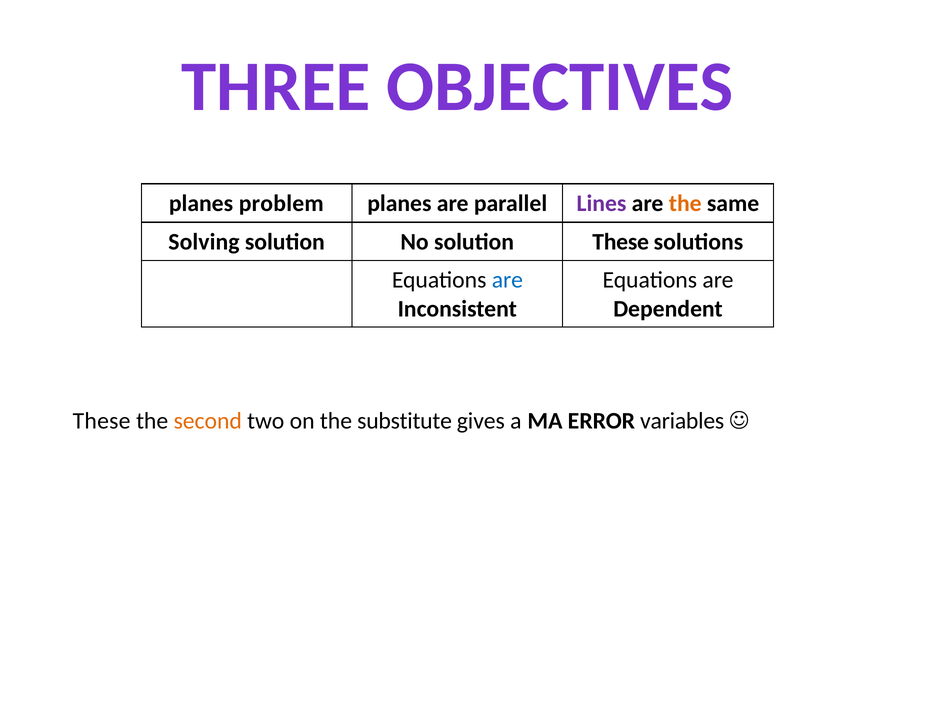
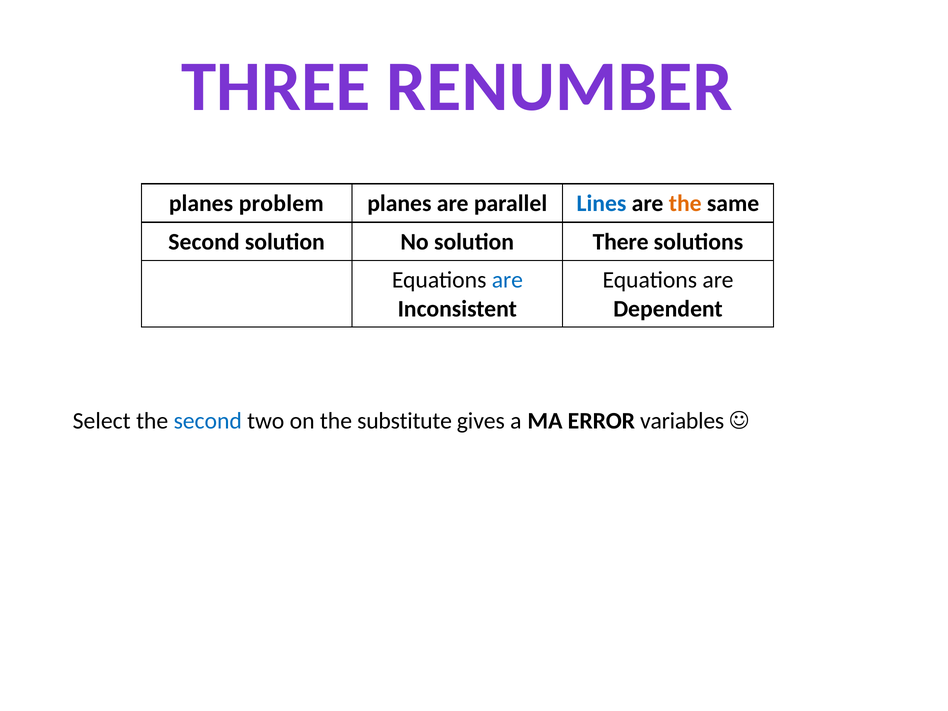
OBJECTIVES: OBJECTIVES -> RENUMBER
Lines colour: purple -> blue
Solving at (204, 242): Solving -> Second
solution These: These -> There
These at (102, 421): These -> Select
second at (208, 421) colour: orange -> blue
